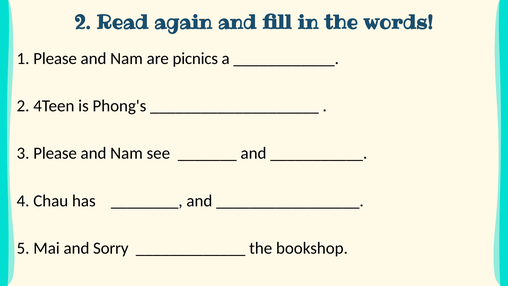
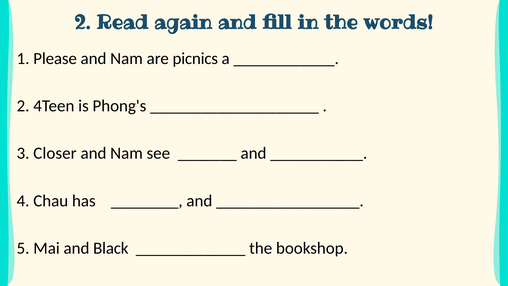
3 Please: Please -> Closer
Sorry: Sorry -> Black
